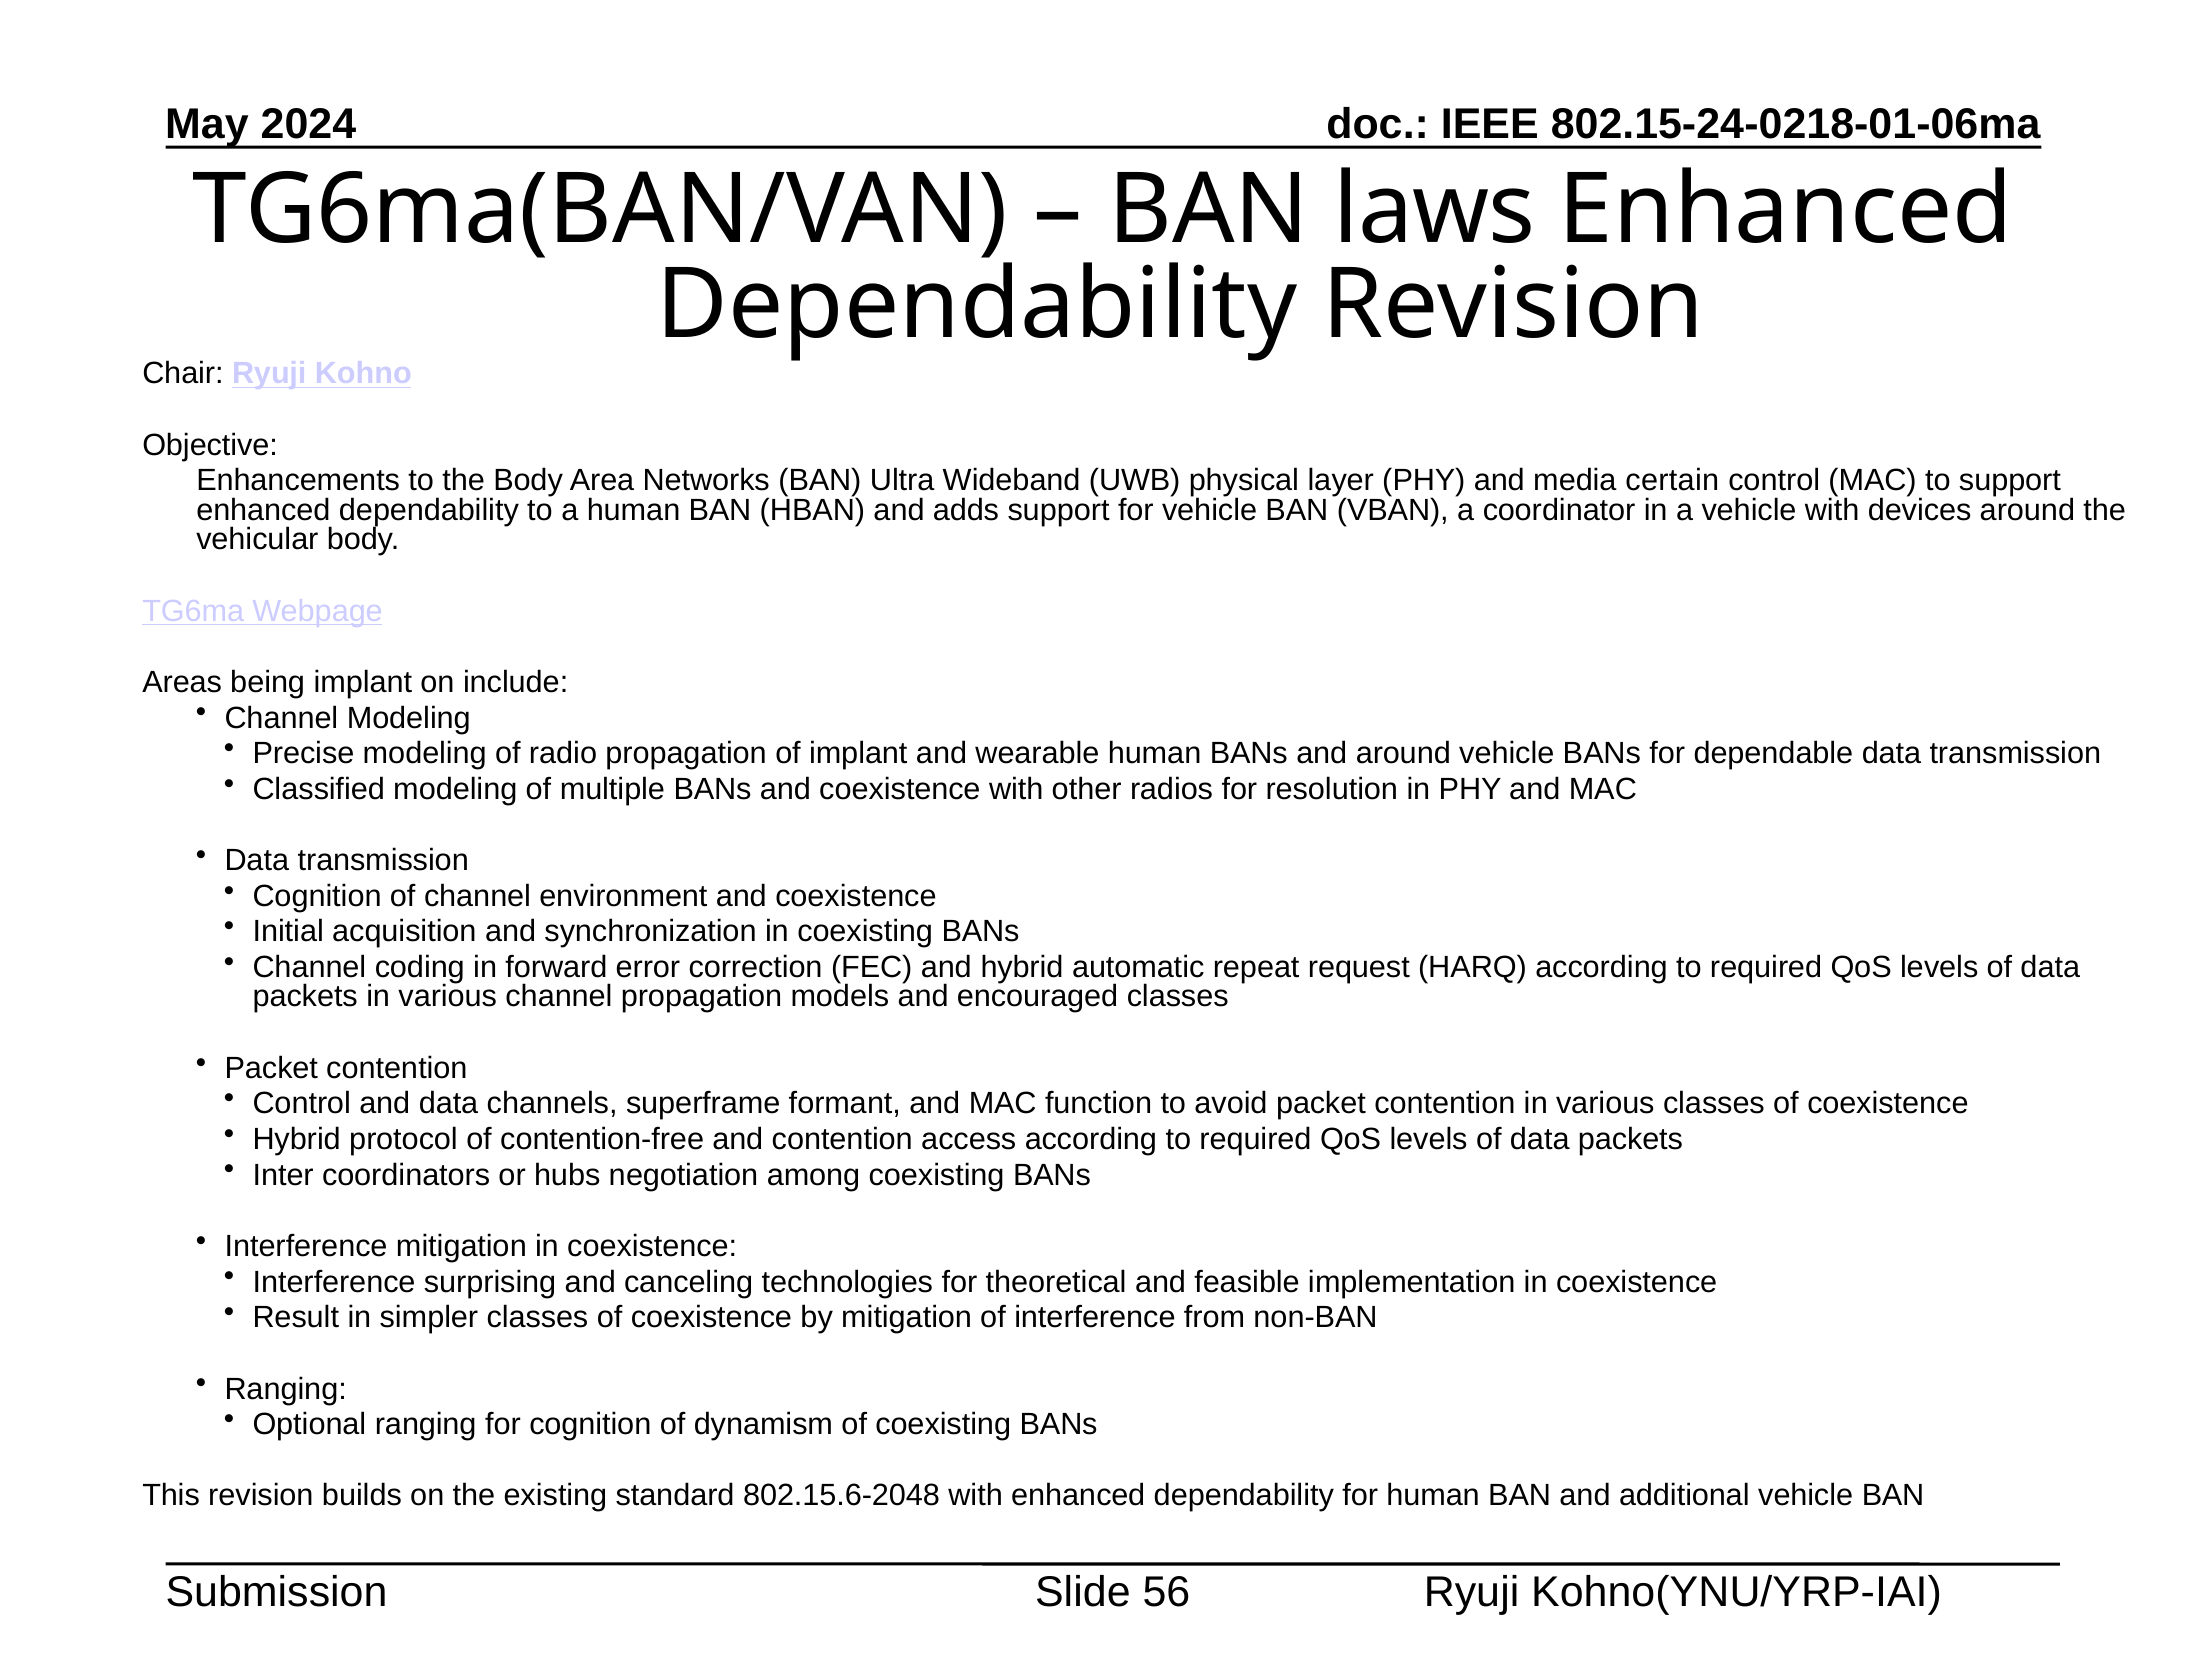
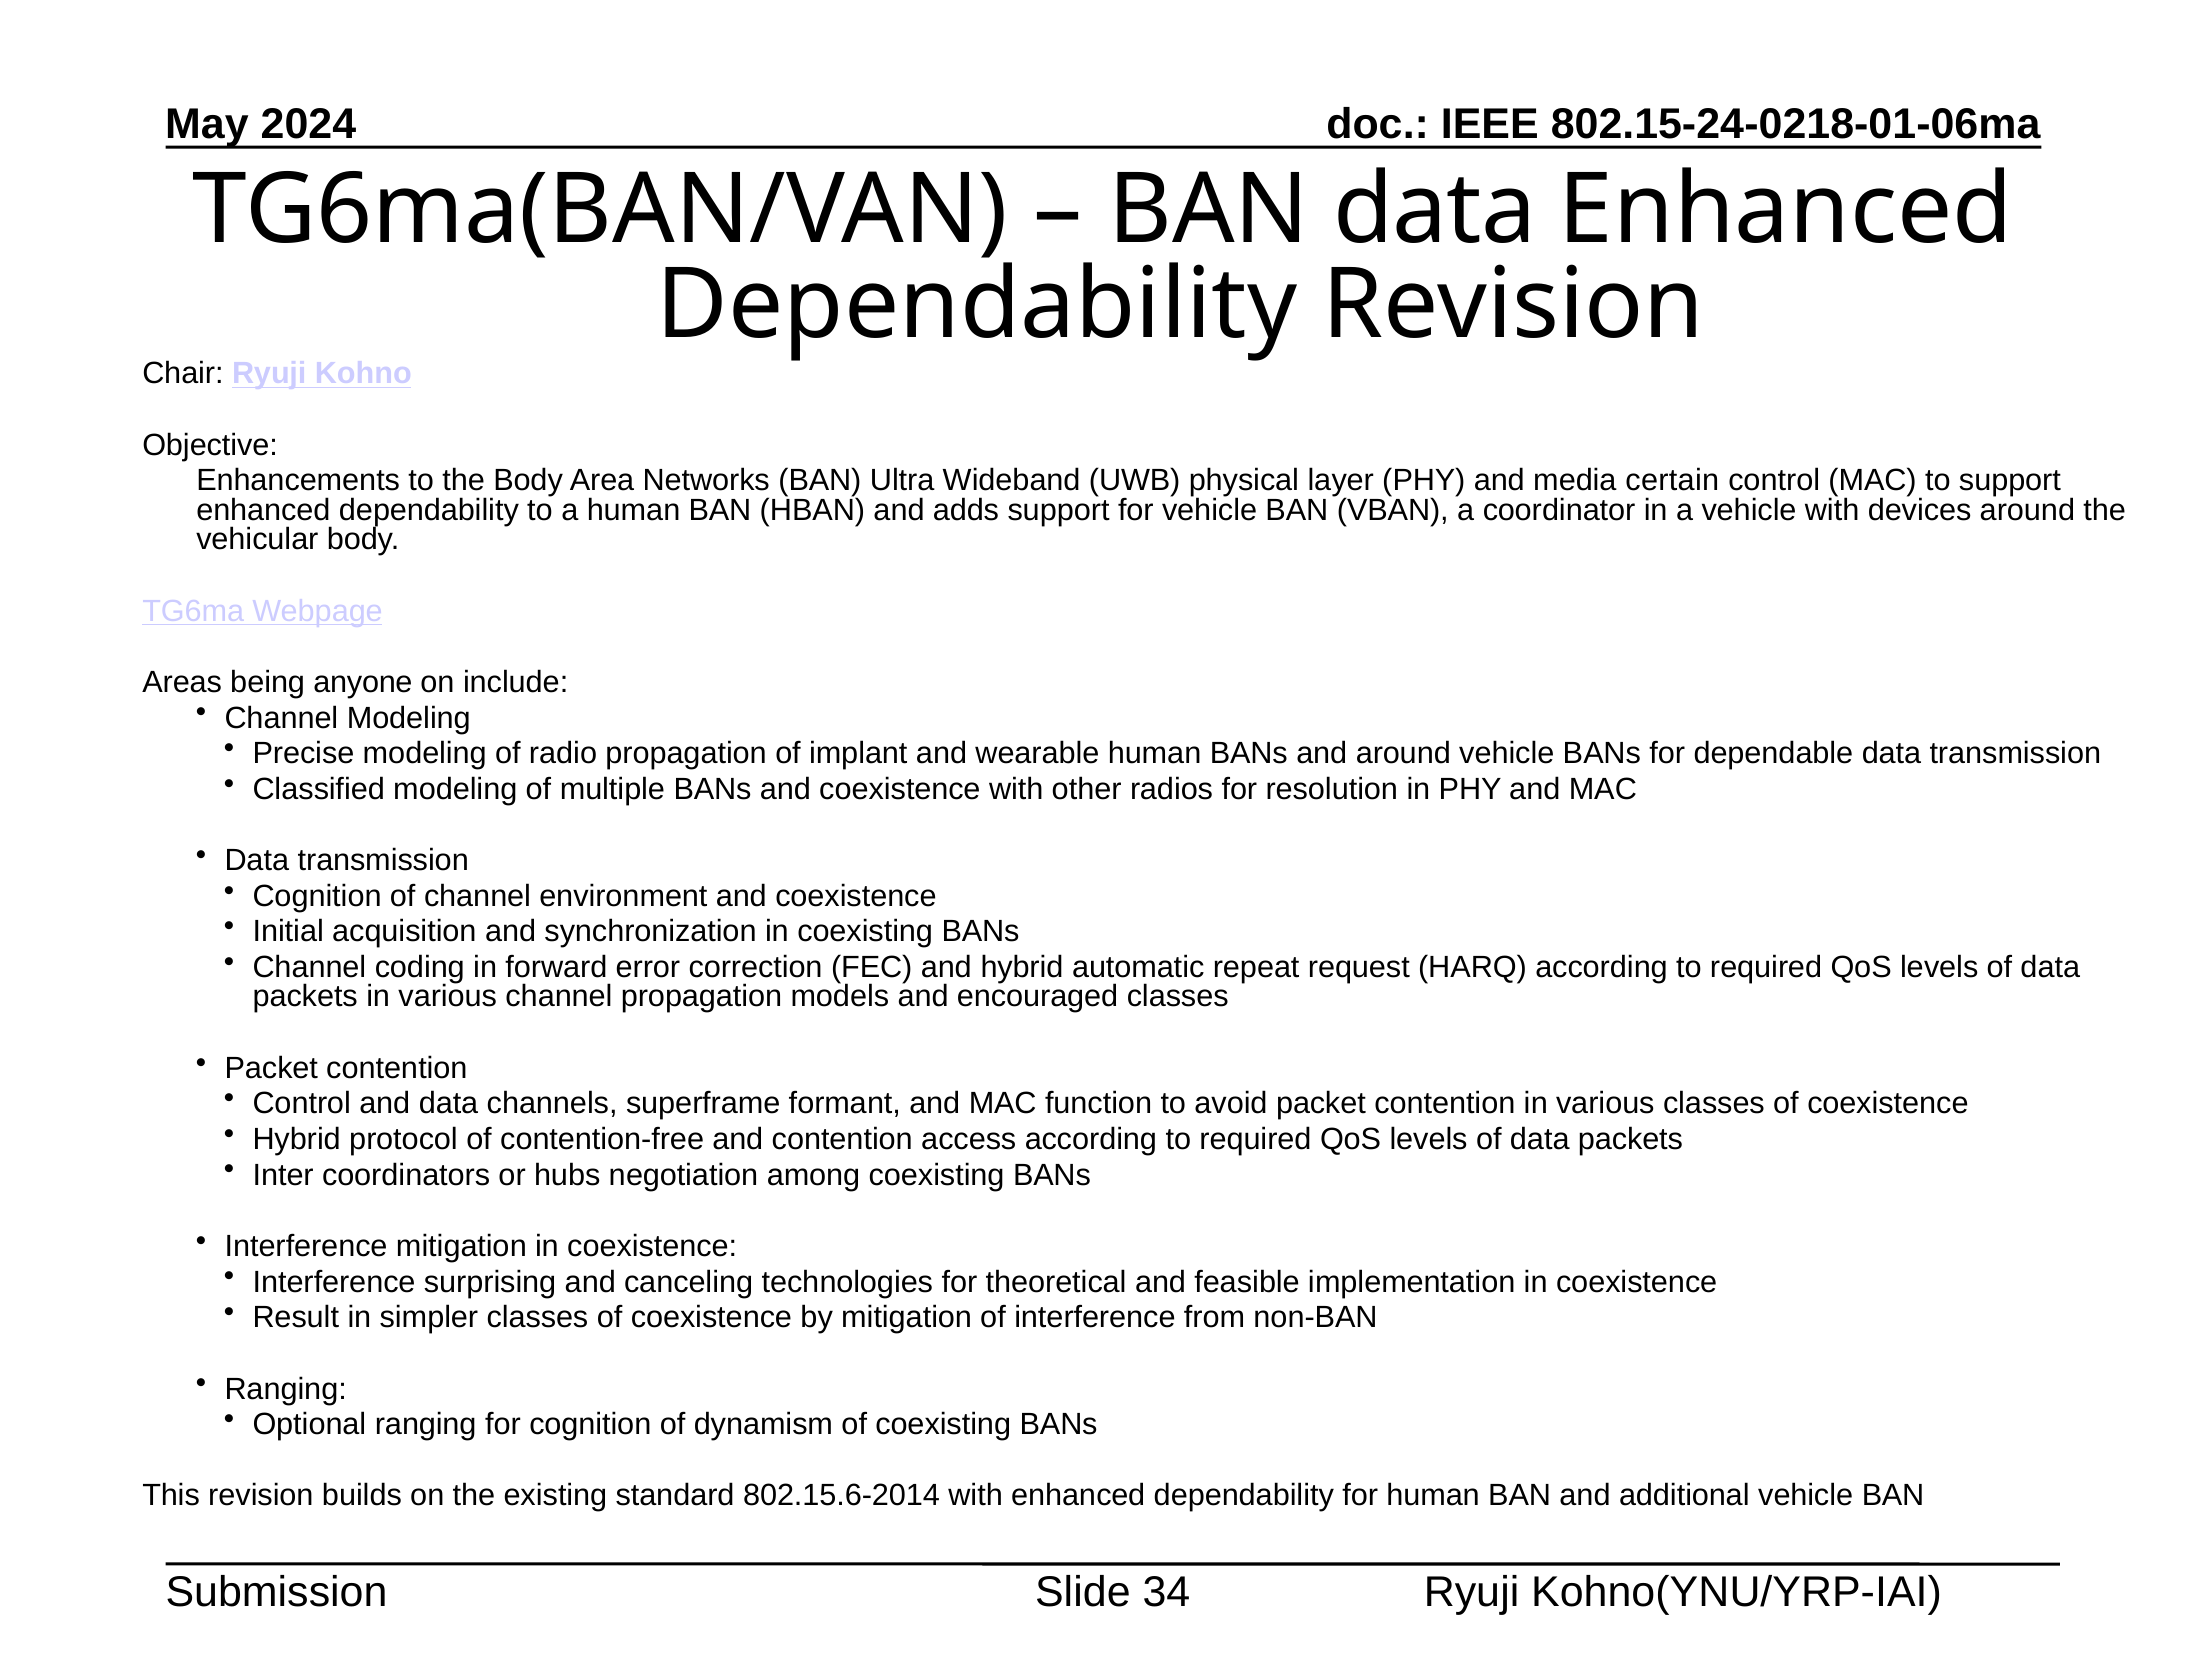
BAN laws: laws -> data
being implant: implant -> anyone
802.15.6-2048: 802.15.6-2048 -> 802.15.6-2014
56: 56 -> 34
